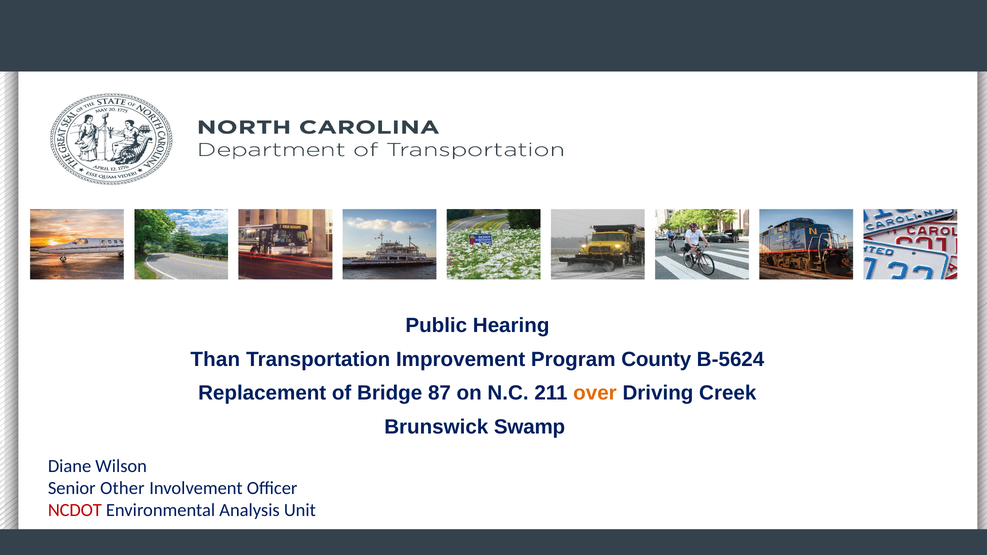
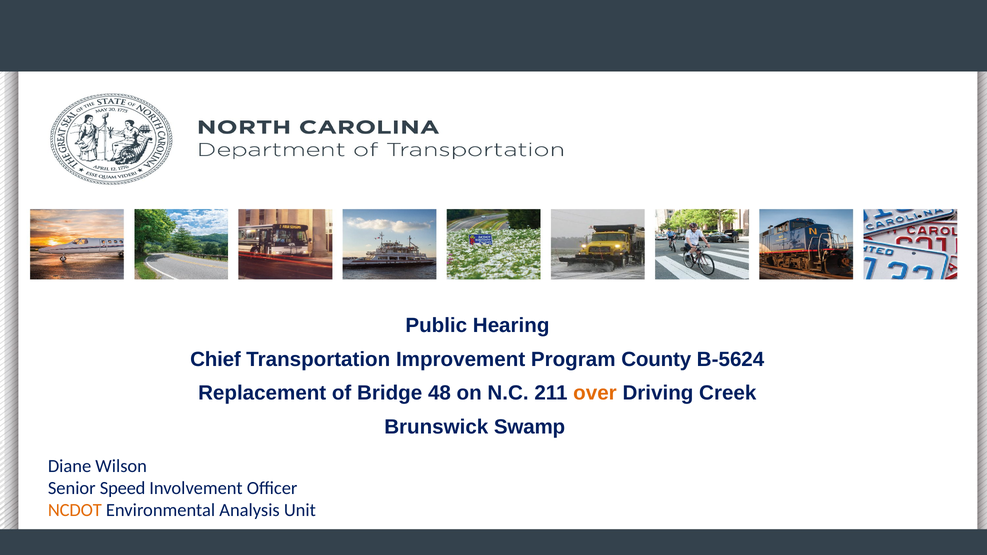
Than: Than -> Chief
87: 87 -> 48
Other: Other -> Speed
NCDOT colour: red -> orange
